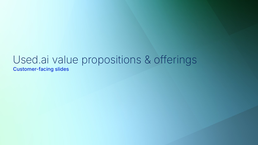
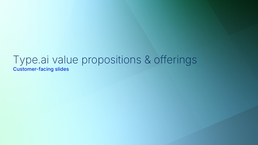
Used.ai: Used.ai -> Type.ai
